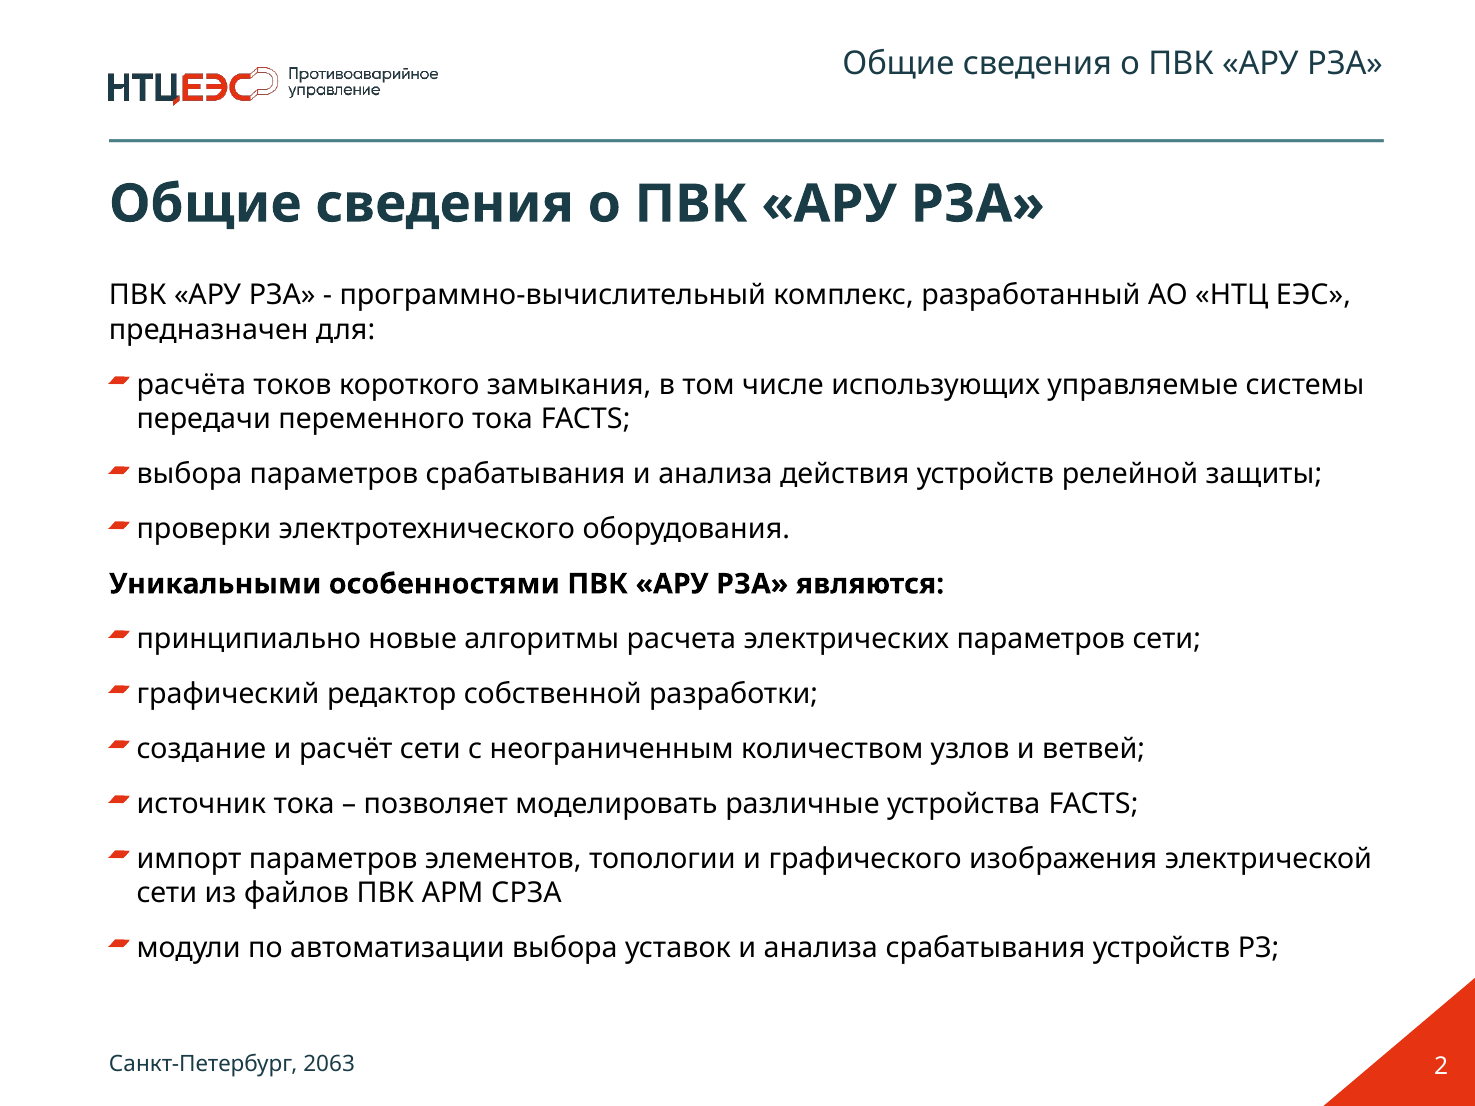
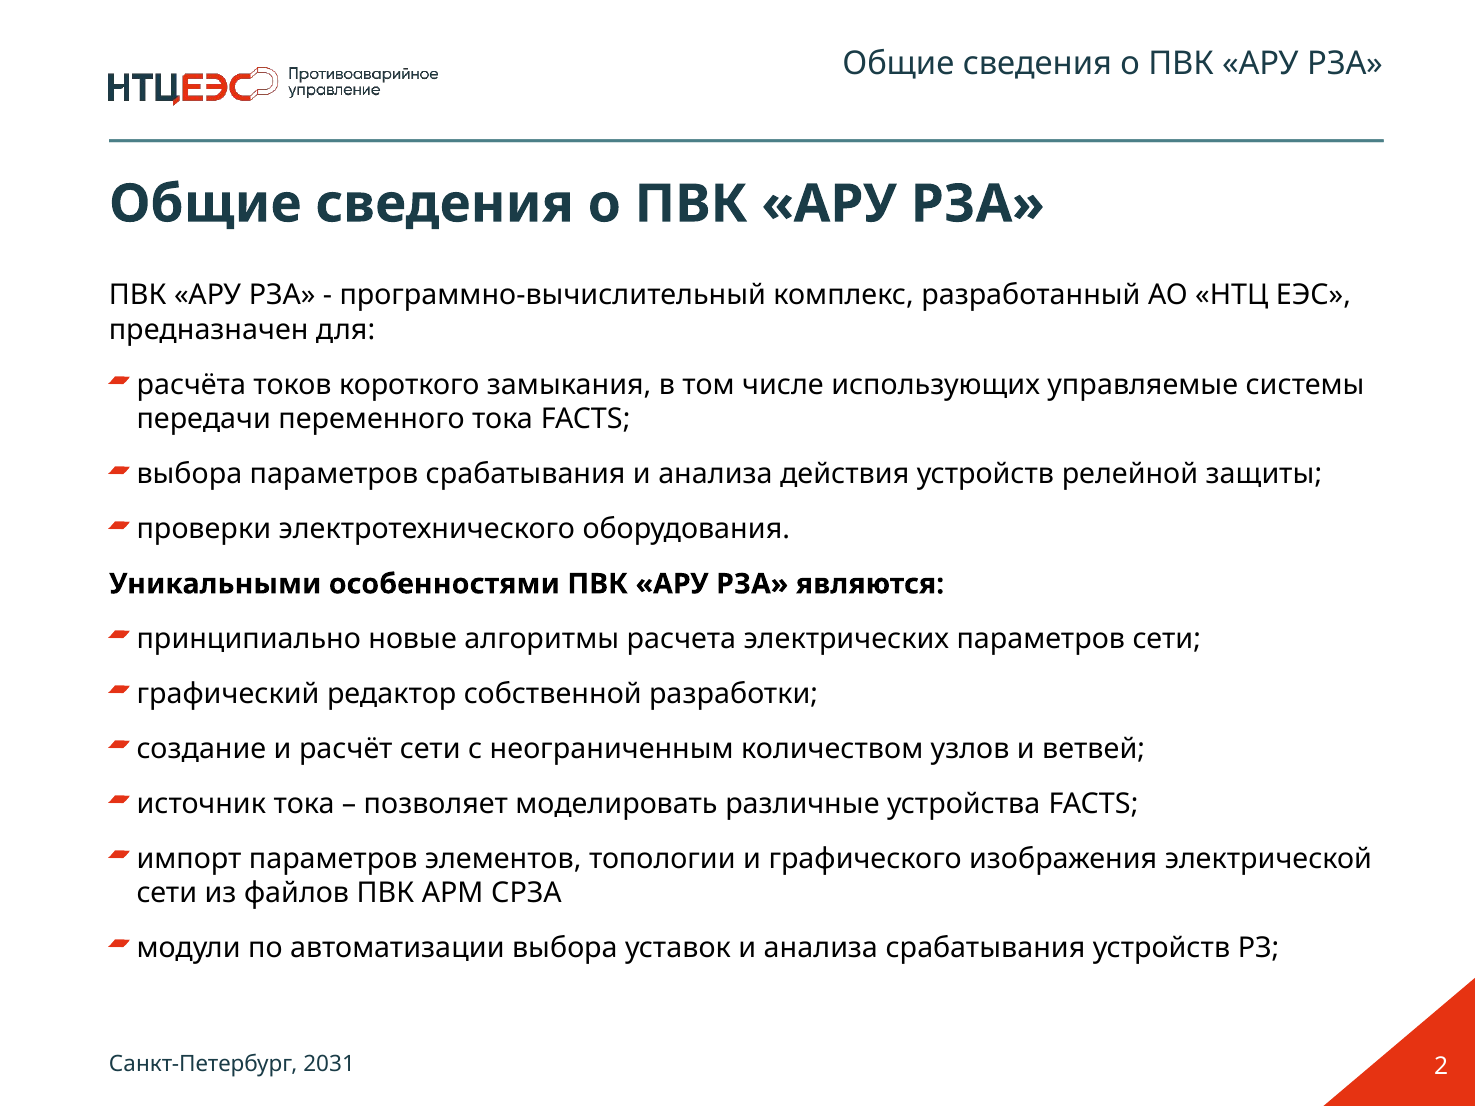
2063: 2063 -> 2031
